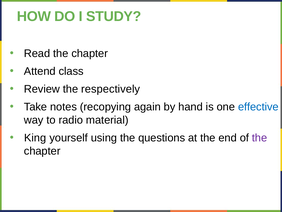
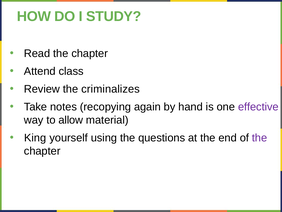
respectively: respectively -> criminalizes
effective colour: blue -> purple
radio: radio -> allow
